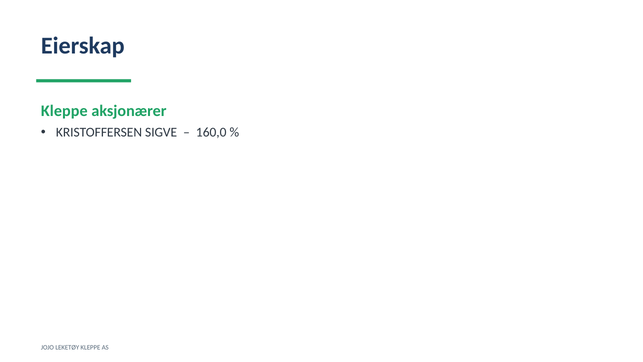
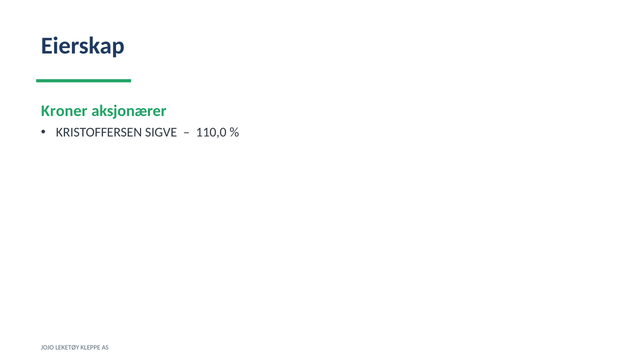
Kleppe at (64, 111): Kleppe -> Kroner
160,0: 160,0 -> 110,0
